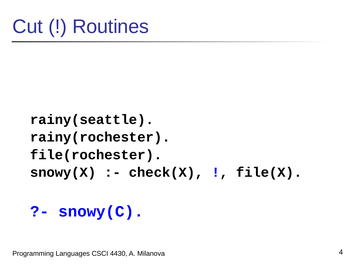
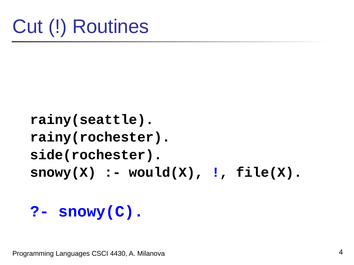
file(rochester: file(rochester -> side(rochester
check(X: check(X -> would(X
